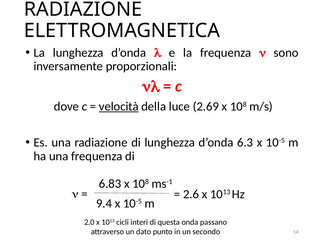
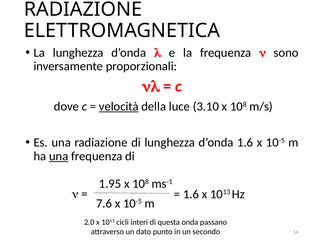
2.69: 2.69 -> 3.10
d’onda 6.3: 6.3 -> 1.6
una at (59, 156) underline: none -> present
6.83: 6.83 -> 1.95
2.6 at (191, 194): 2.6 -> 1.6
9.4: 9.4 -> 7.6
